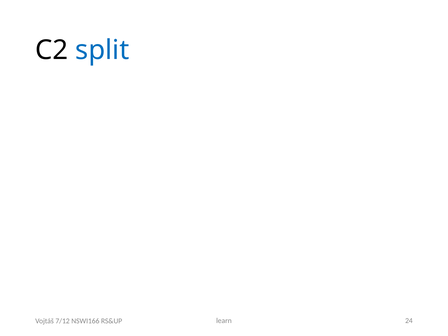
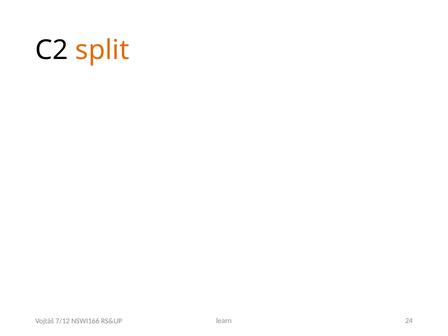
split colour: blue -> orange
